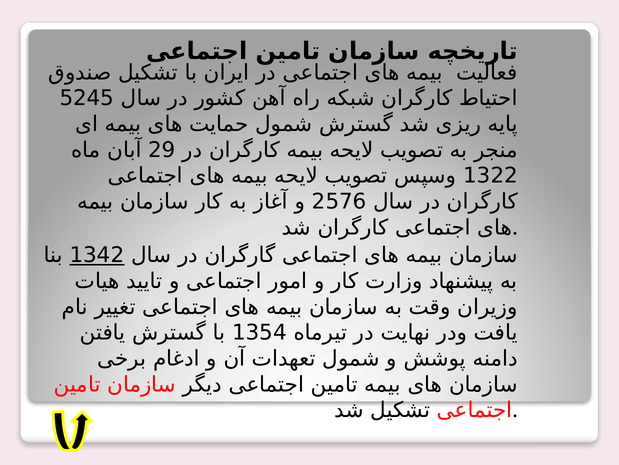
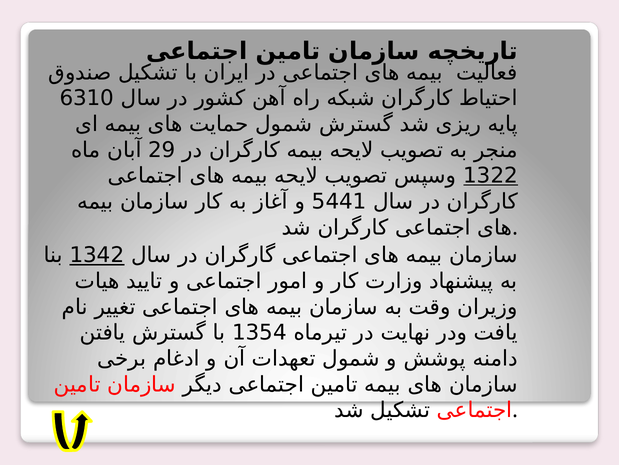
5245: 5245 -> 6310
1322 underline: none -> present
2576: 2576 -> 5441
